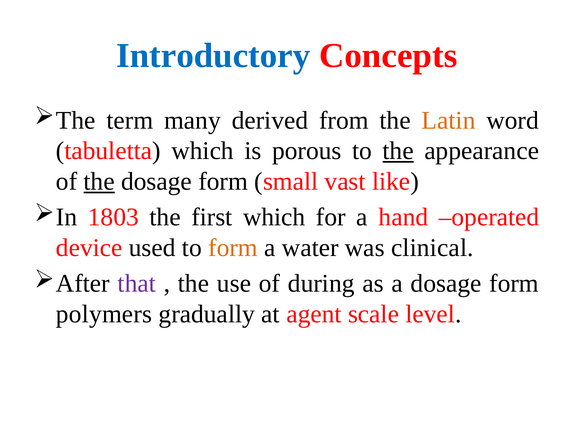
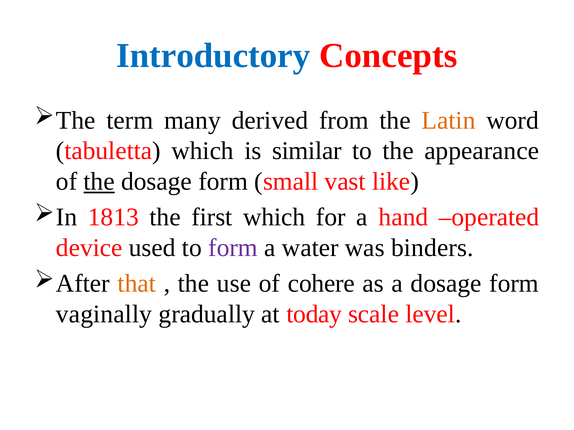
porous: porous -> similar
the at (398, 151) underline: present -> none
1803: 1803 -> 1813
form at (233, 248) colour: orange -> purple
clinical: clinical -> binders
that colour: purple -> orange
during: during -> cohere
polymers: polymers -> vaginally
agent: agent -> today
